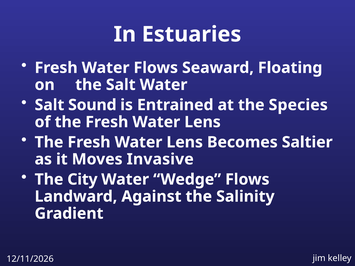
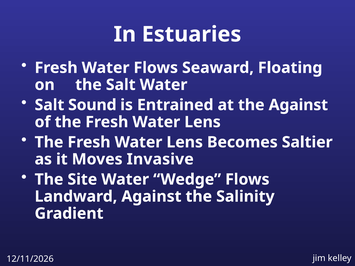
the Species: Species -> Against
City: City -> Site
